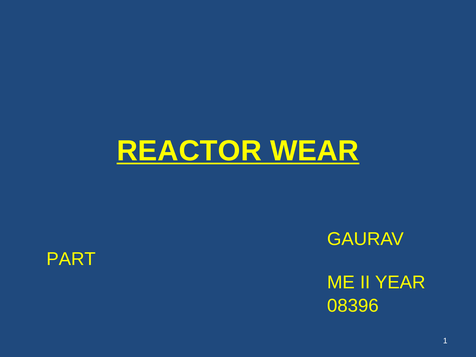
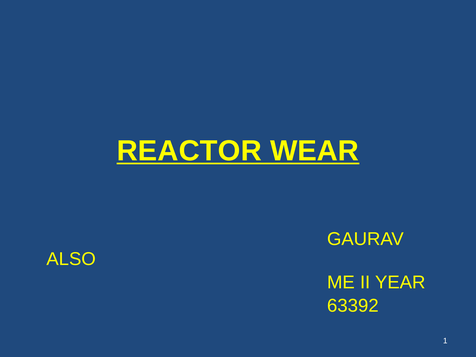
PART: PART -> ALSO
08396: 08396 -> 63392
